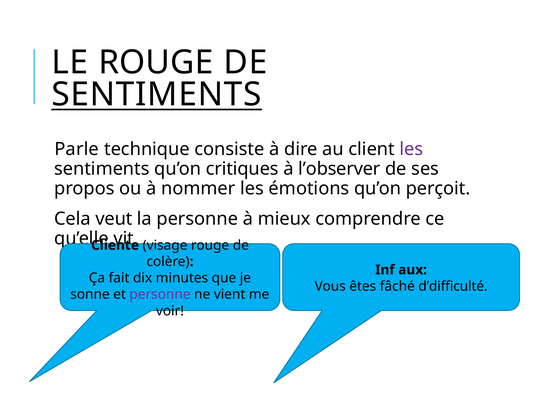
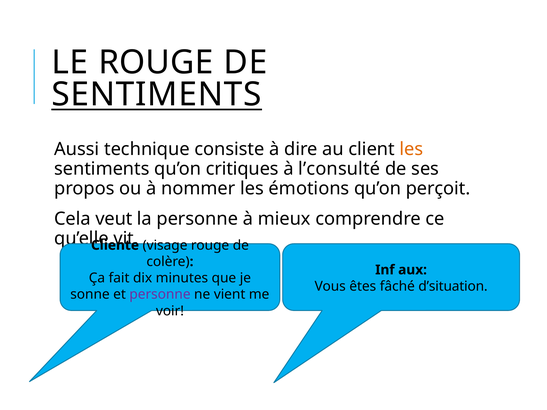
Parle: Parle -> Aussi
les at (411, 149) colour: purple -> orange
l’observer: l’observer -> l’consulté
d’difficulté: d’difficulté -> d’situation
